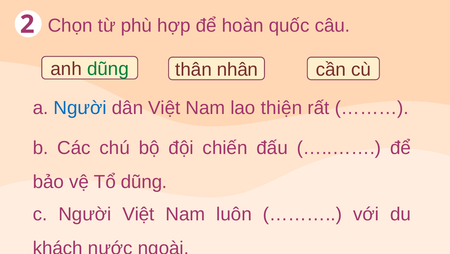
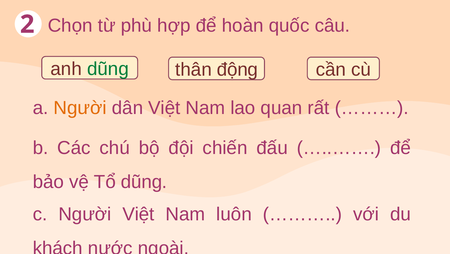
nhân: nhân -> động
Người at (80, 108) colour: blue -> orange
thiện: thiện -> quan
